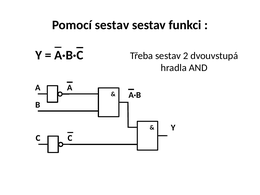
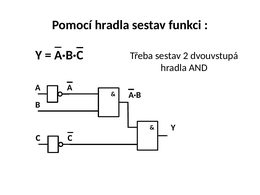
Pomocí sestav: sestav -> hradla
